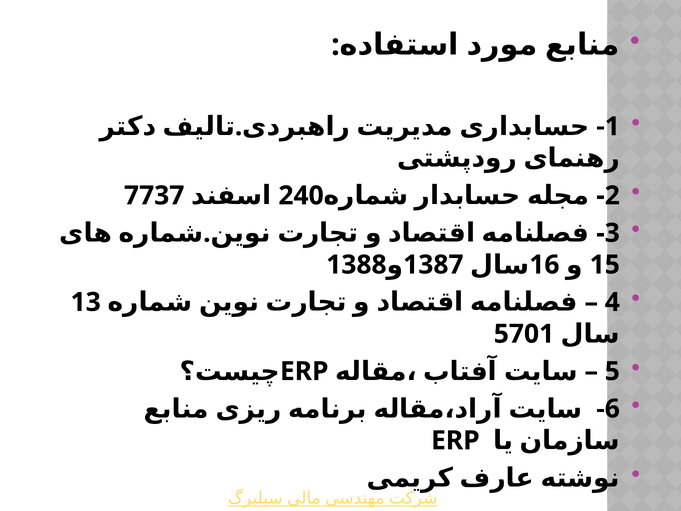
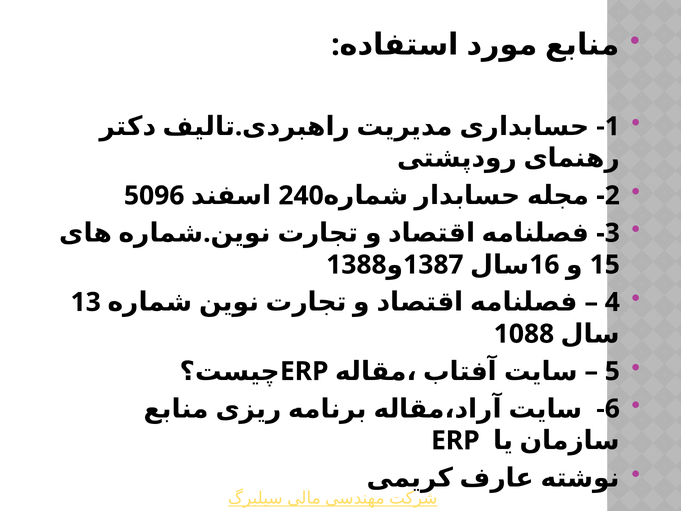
7737: 7737 -> 5096
5701: 5701 -> 1088
